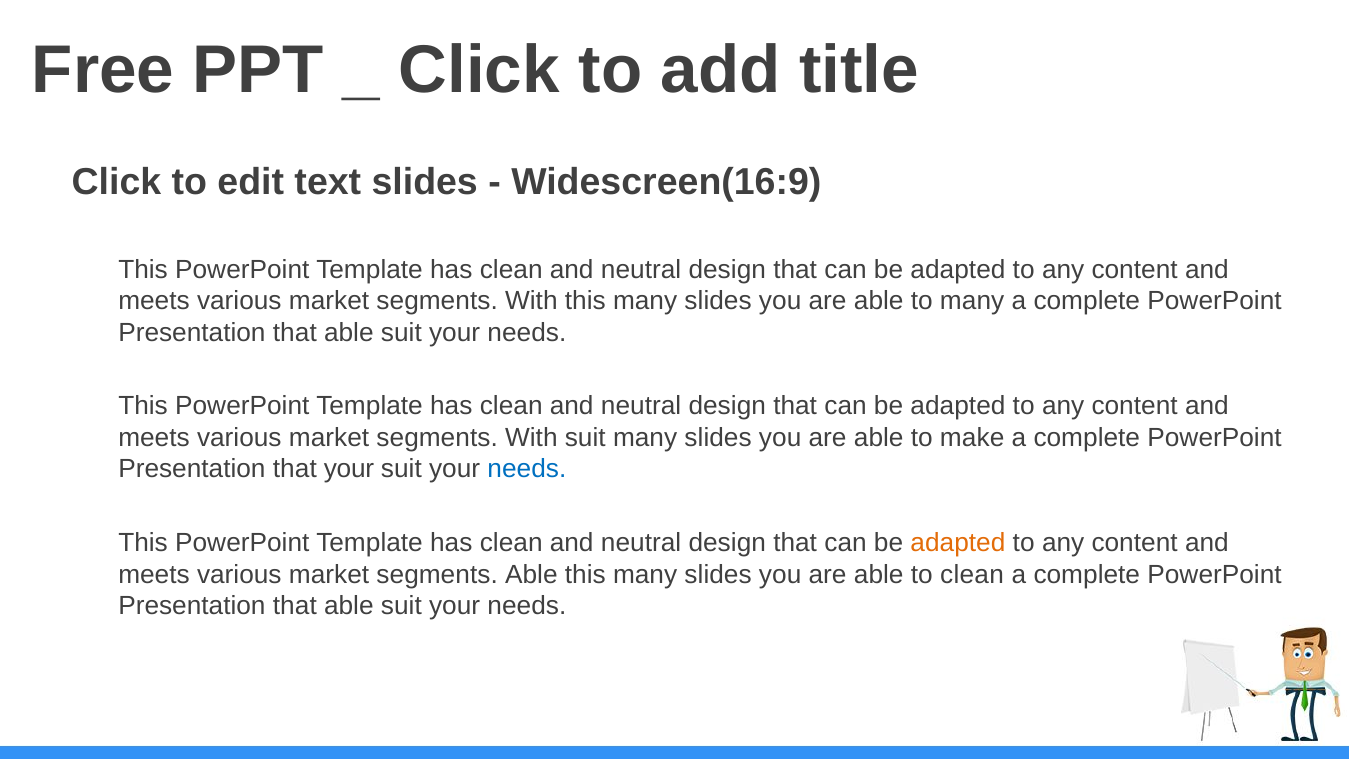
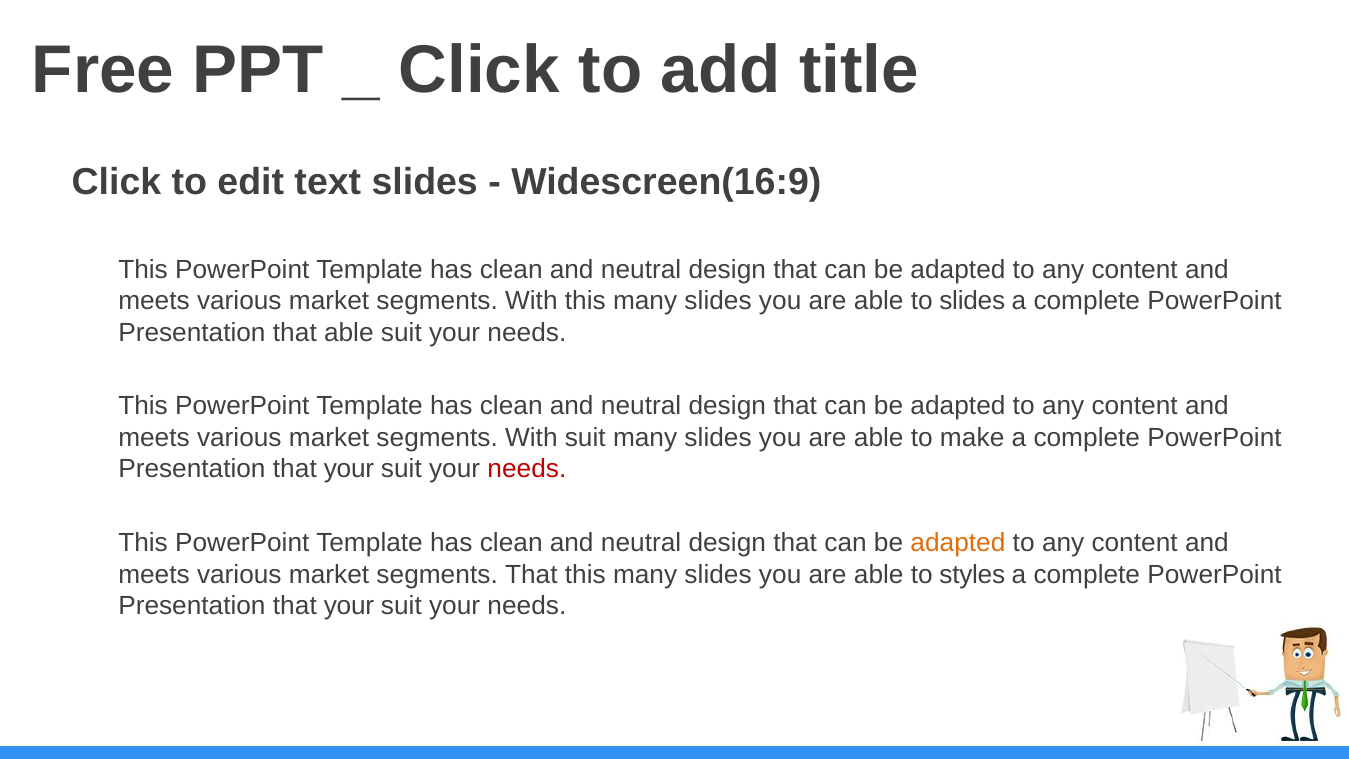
to many: many -> slides
needs at (527, 469) colour: blue -> red
segments Able: Able -> That
to clean: clean -> styles
able at (349, 606): able -> your
